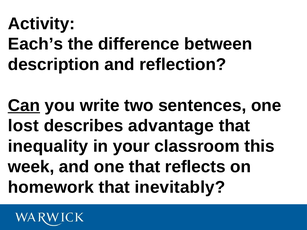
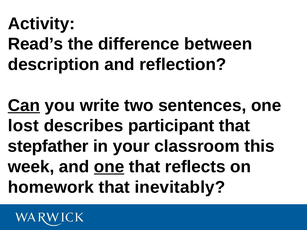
Each’s: Each’s -> Read’s
advantage: advantage -> participant
inequality: inequality -> stepfather
one at (109, 167) underline: none -> present
